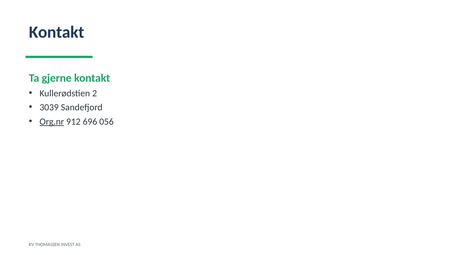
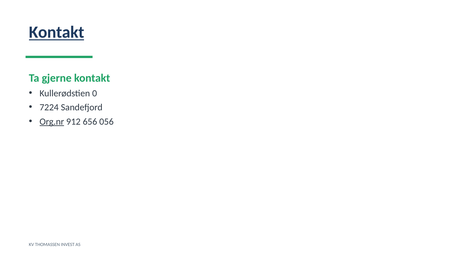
Kontakt at (57, 32) underline: none -> present
2: 2 -> 0
3039: 3039 -> 7224
696: 696 -> 656
